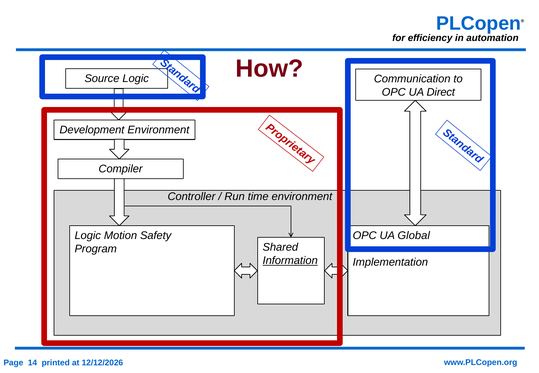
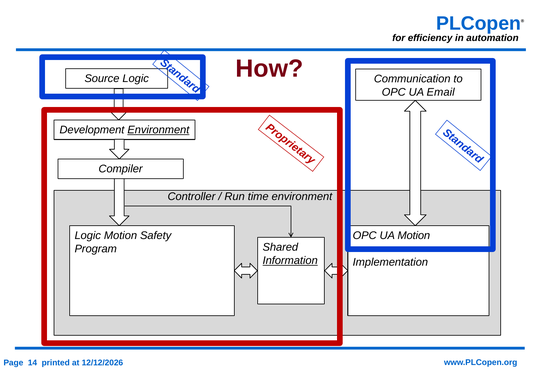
Direct: Direct -> Email
Environment at (158, 130) underline: none -> present
UA Global: Global -> Motion
